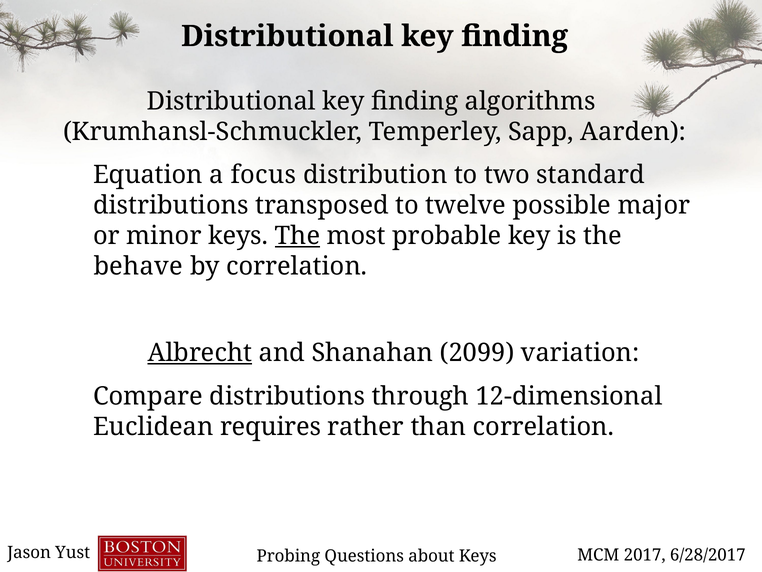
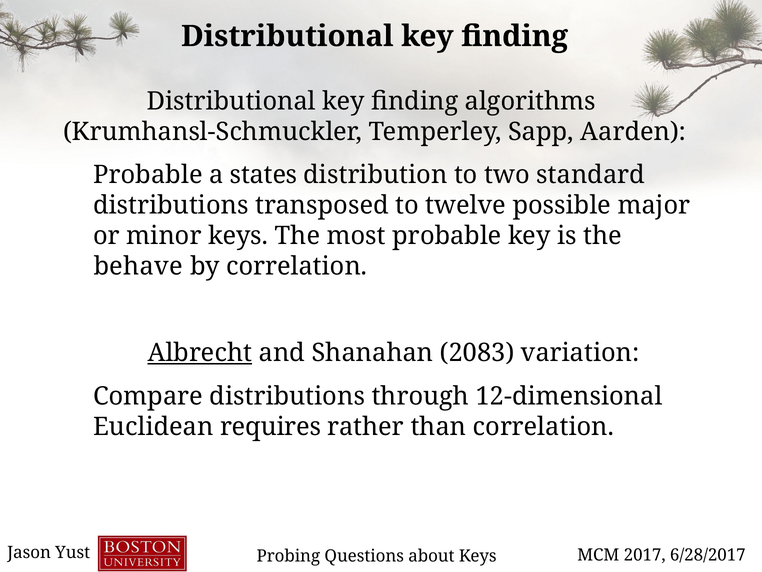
Equation at (148, 175): Equation -> Probable
focus: focus -> states
The at (298, 236) underline: present -> none
2099: 2099 -> 2083
